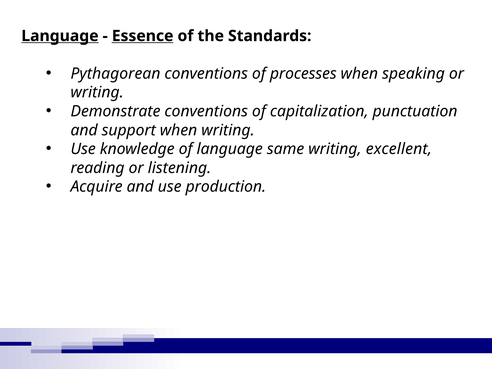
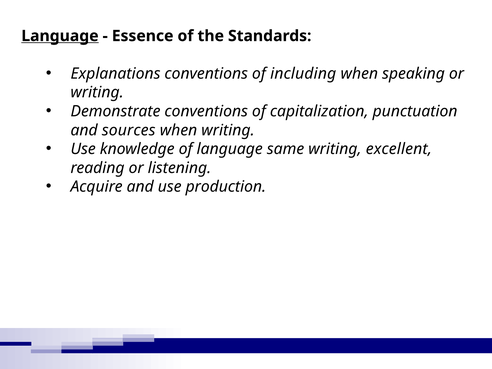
Essence underline: present -> none
Pythagorean: Pythagorean -> Explanations
processes: processes -> including
support: support -> sources
